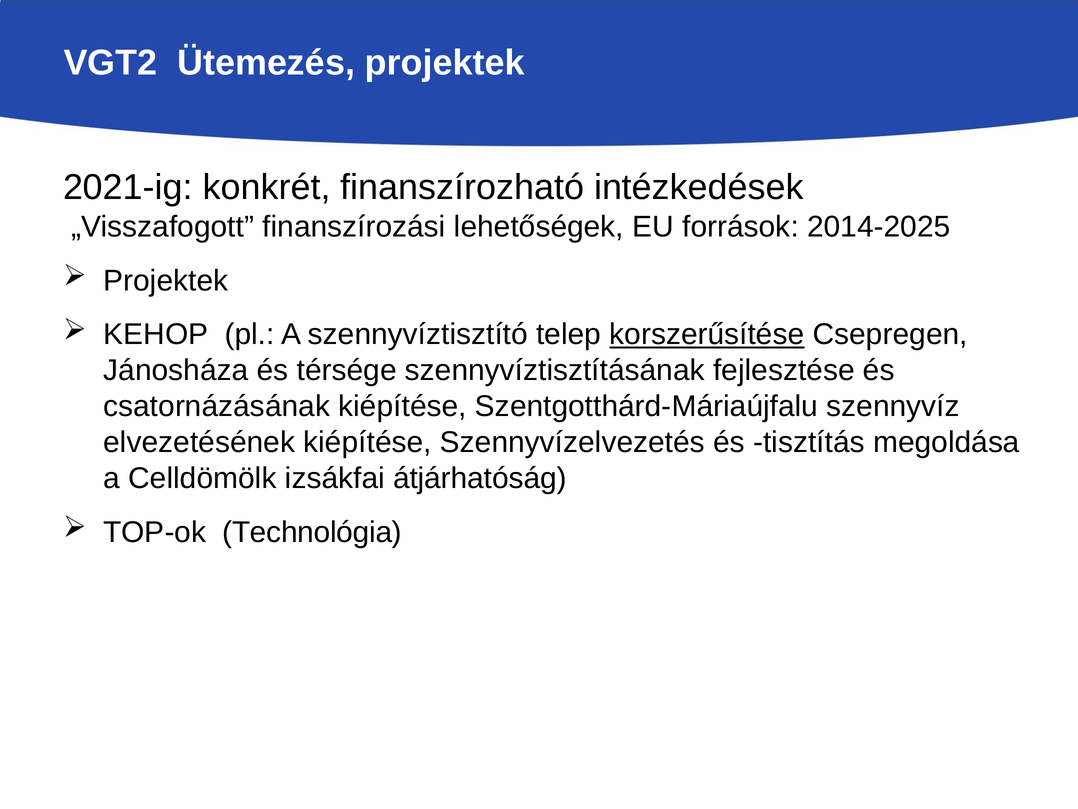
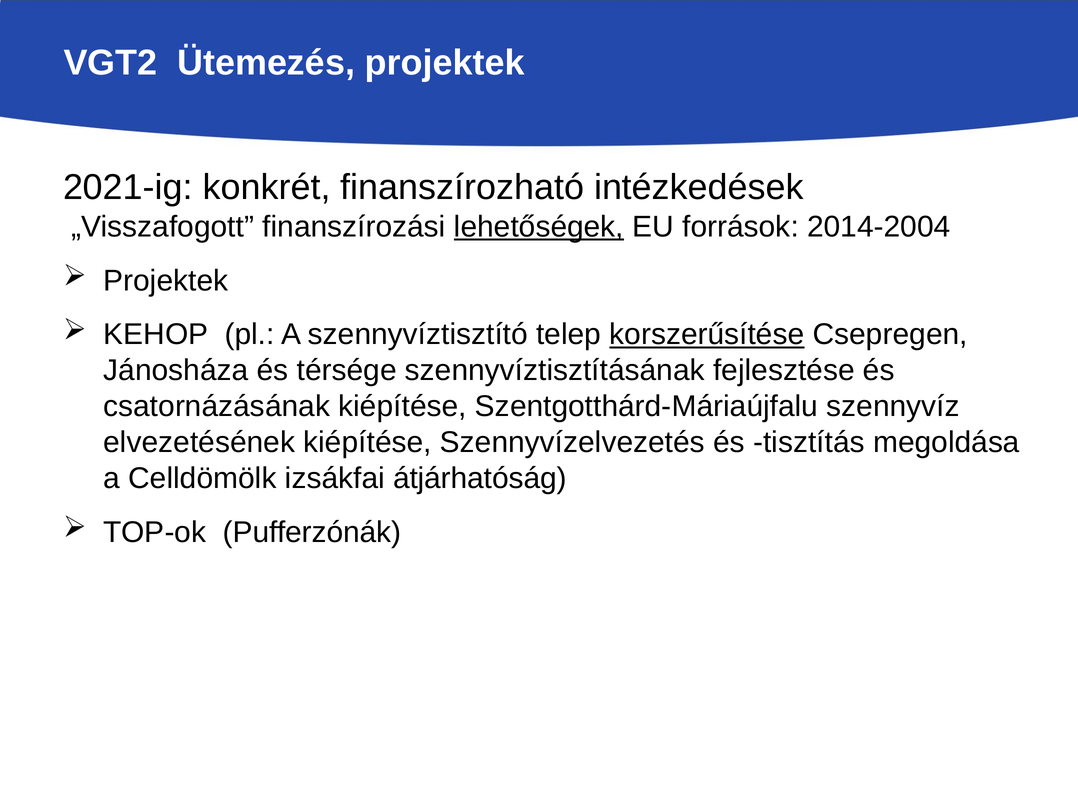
lehetőségek underline: none -> present
2014-2025: 2014-2025 -> 2014-2004
Technológia: Technológia -> Pufferzónák
